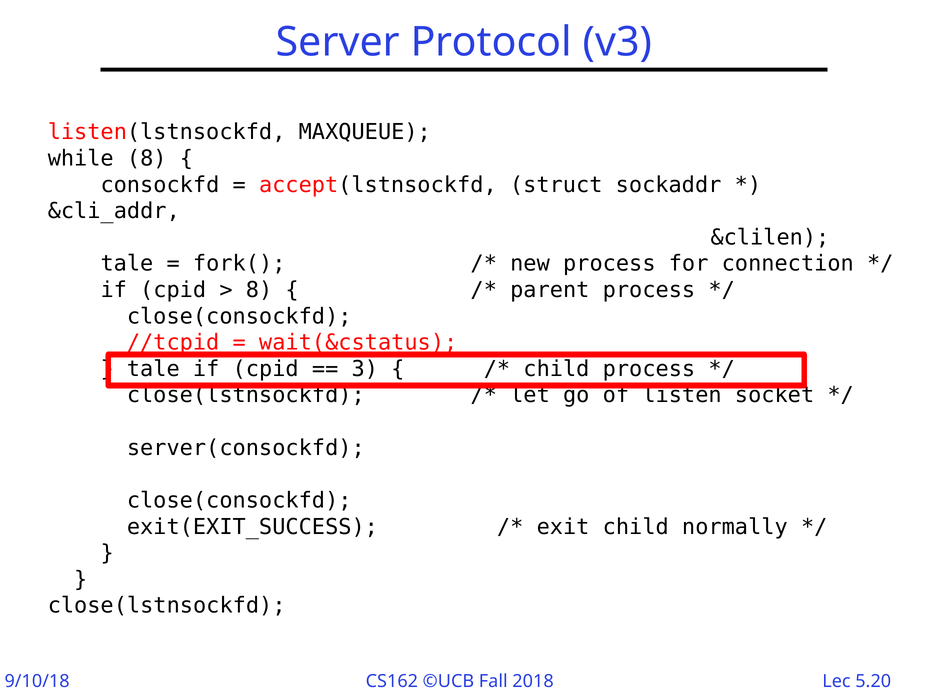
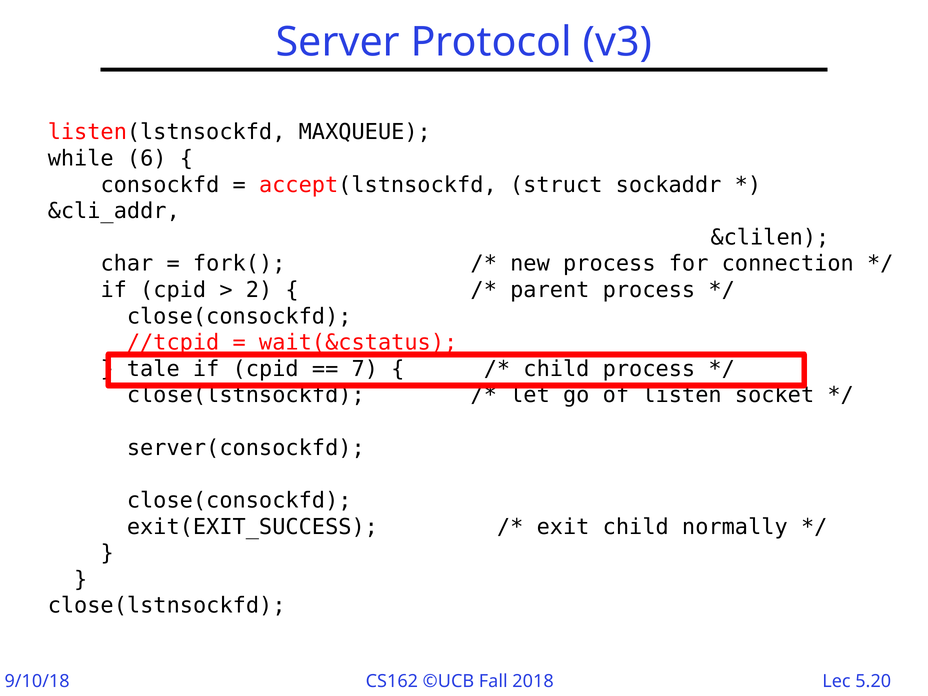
while 8: 8 -> 6
tale at (127, 264): tale -> char
8 at (259, 290): 8 -> 2
3: 3 -> 7
